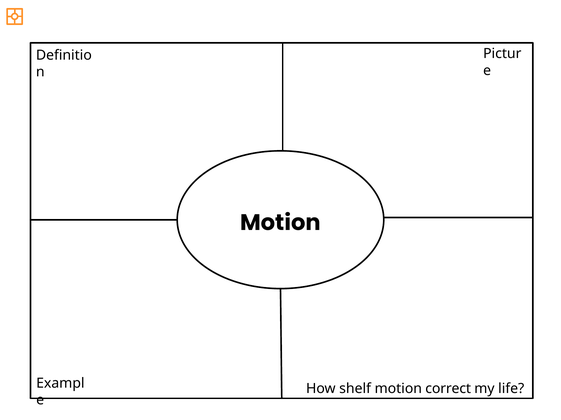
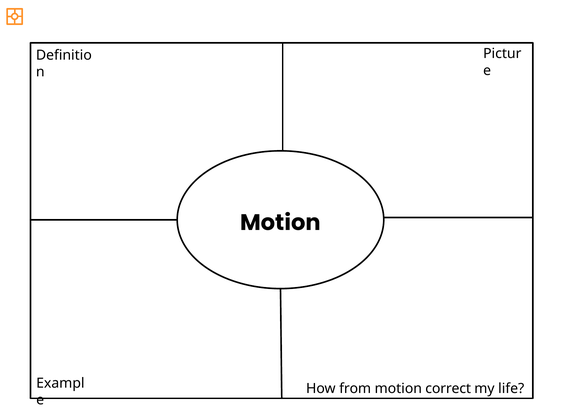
shelf: shelf -> from
